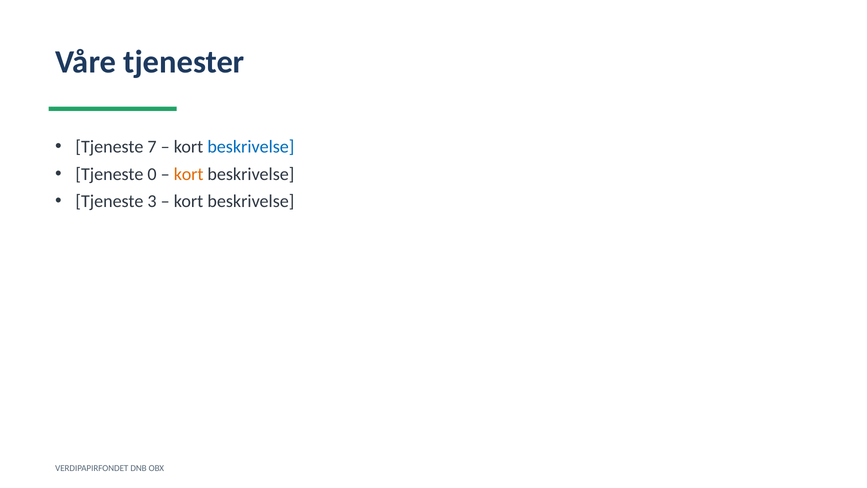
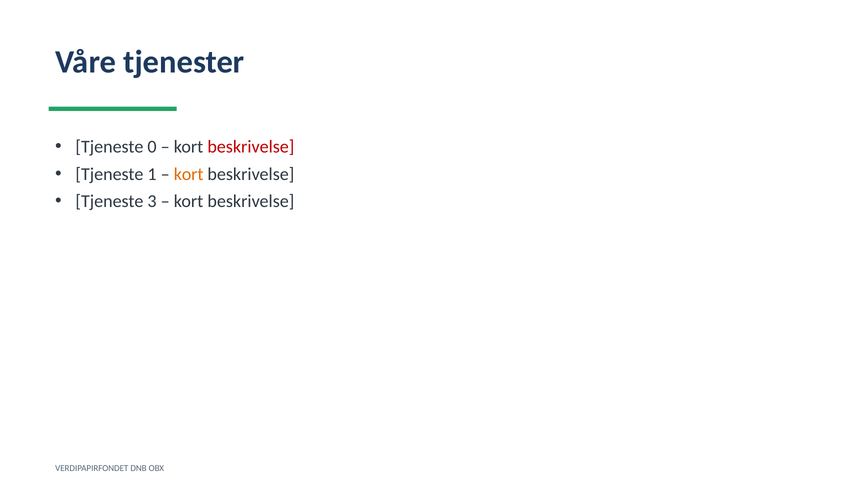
7: 7 -> 0
beskrivelse at (251, 147) colour: blue -> red
0: 0 -> 1
